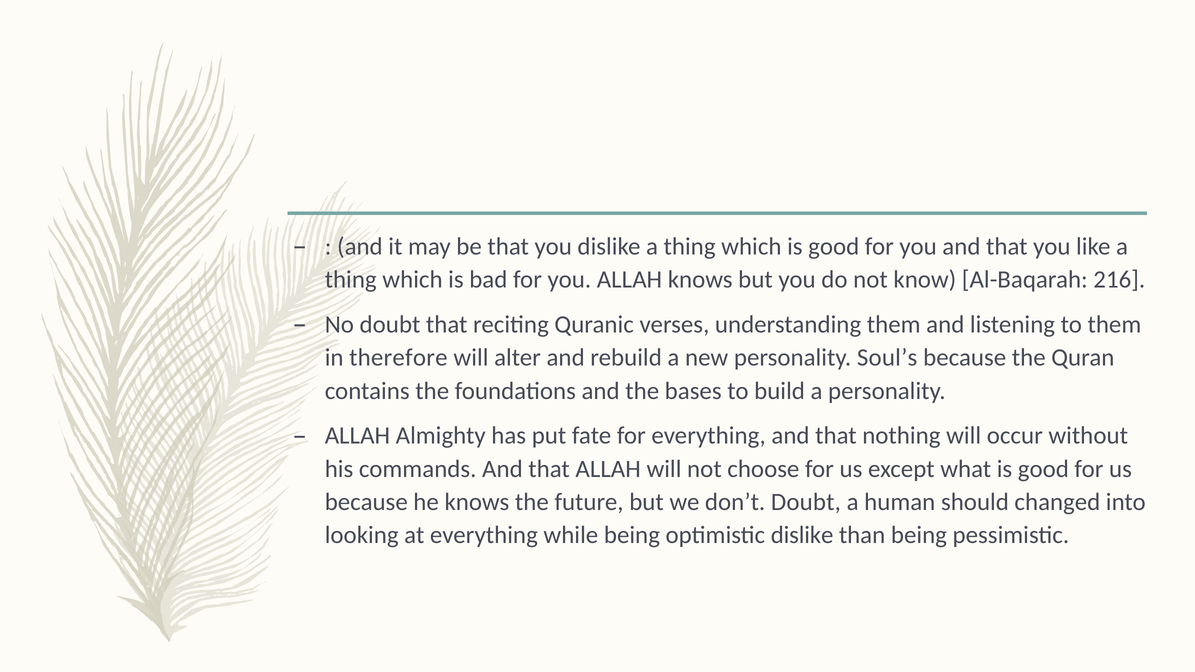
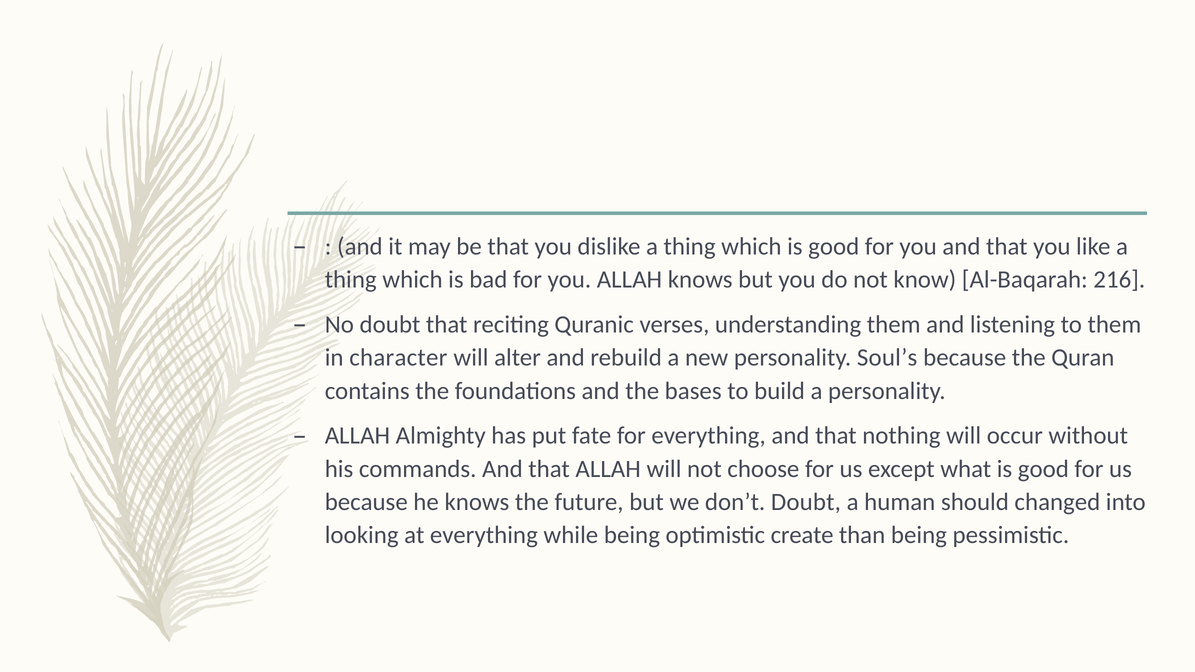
therefore: therefore -> character
optimistic dislike: dislike -> create
